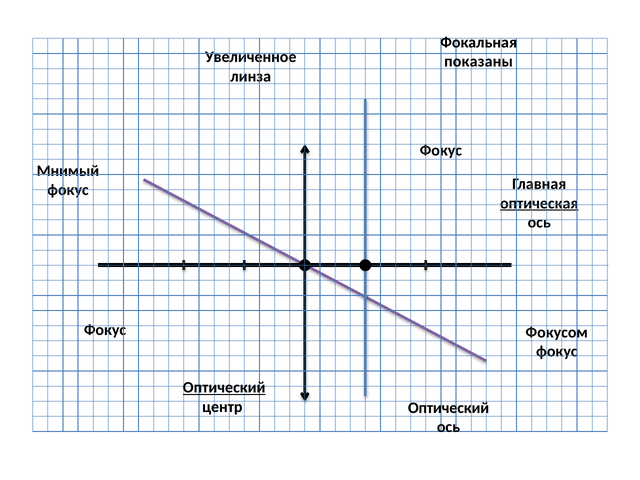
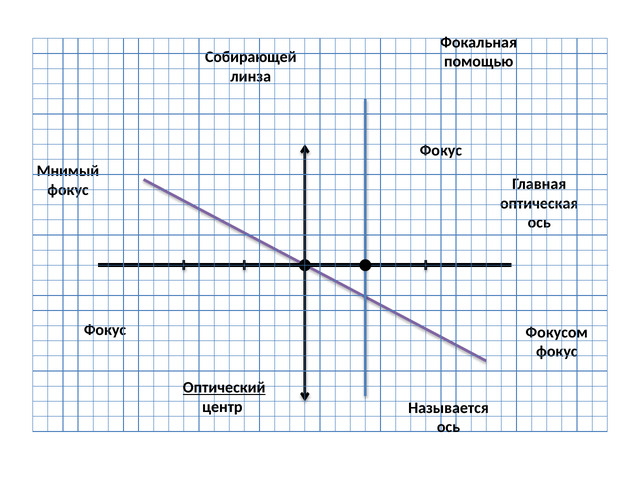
Увеличенное: Увеличенное -> Собирающей
показаны: показаны -> помощью
оптическая underline: present -> none
центр Оптический: Оптический -> Называется
